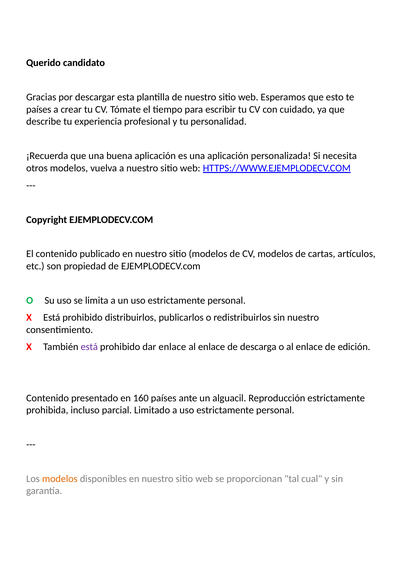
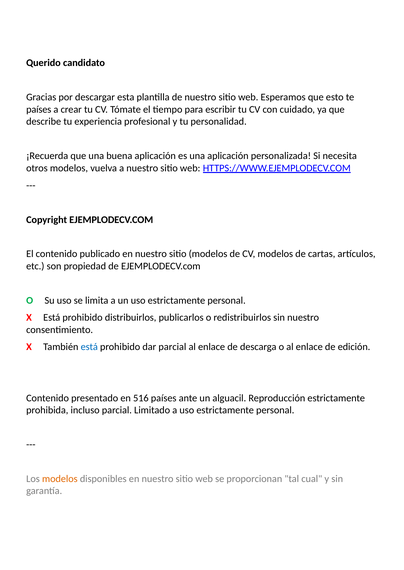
está at (89, 346) colour: purple -> blue
dar enlace: enlace -> parcial
160: 160 -> 516
